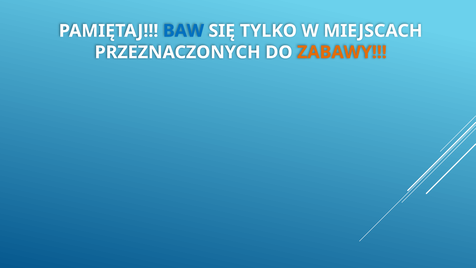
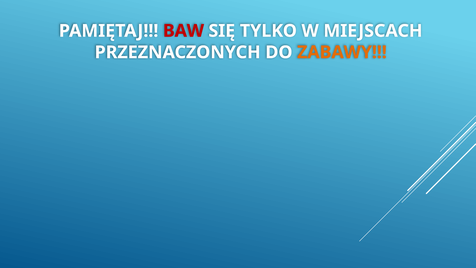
BAW colour: blue -> red
